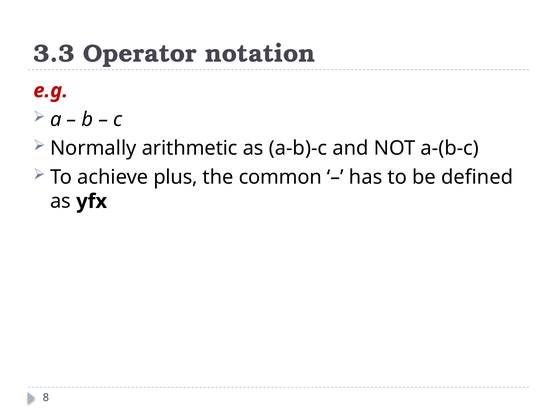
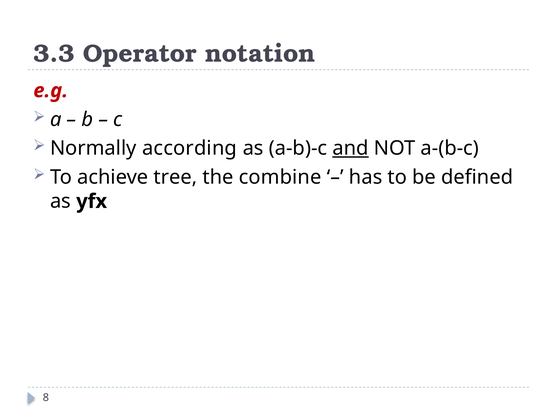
arithmetic: arithmetic -> according
and underline: none -> present
plus: plus -> tree
common: common -> combine
